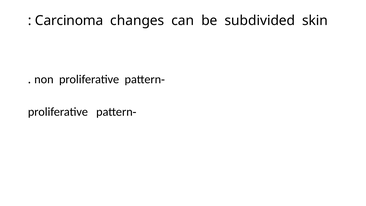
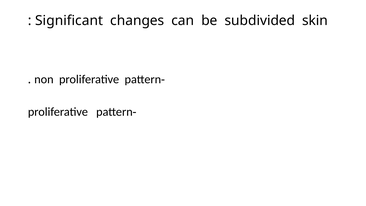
Carcinoma: Carcinoma -> Significant
